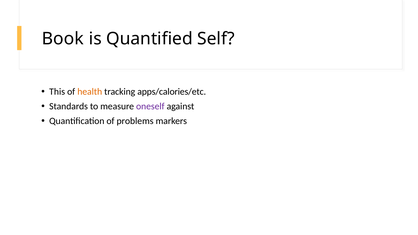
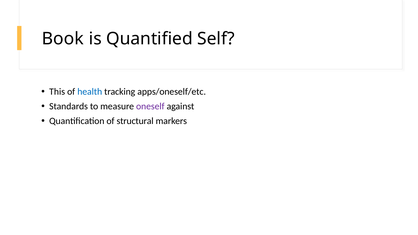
health colour: orange -> blue
apps/calories/etc: apps/calories/etc -> apps/oneself/etc
problems: problems -> structural
